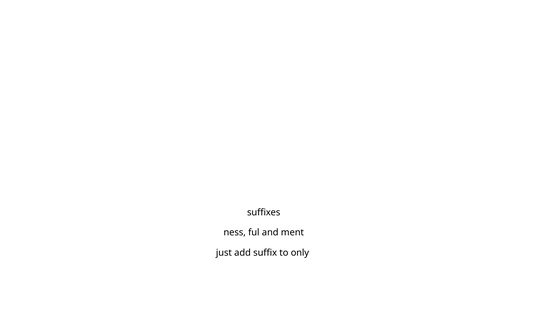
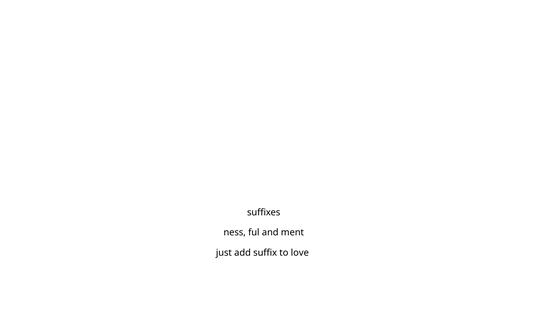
only: only -> love
